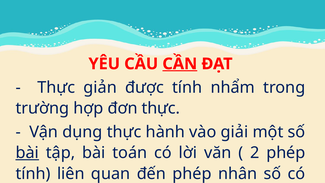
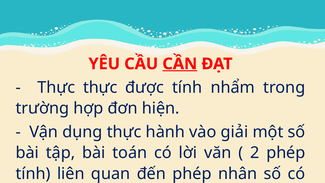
Thực giản: giản -> thực
đơn thực: thực -> hiện
bài at (27, 153) underline: present -> none
